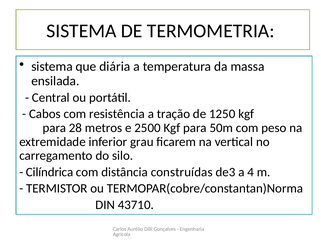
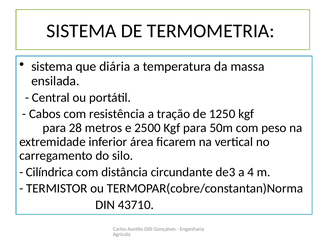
grau: grau -> área
construídas: construídas -> circundante
